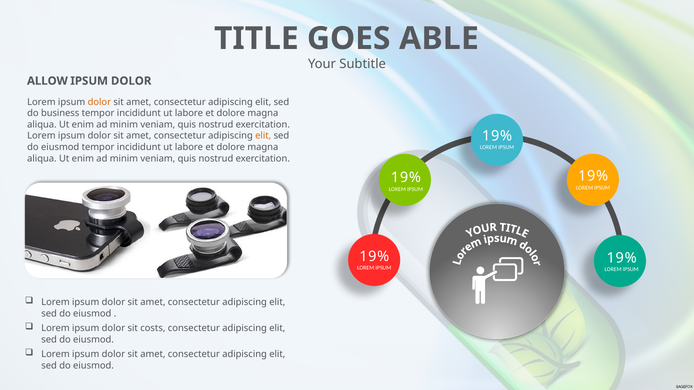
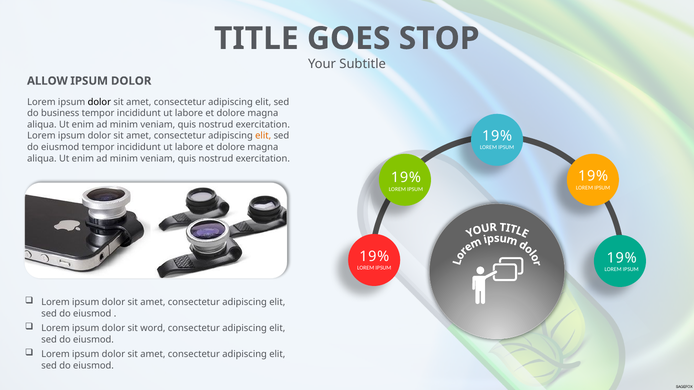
ABLE: ABLE -> STOP
dolor at (99, 102) colour: orange -> black
costs: costs -> word
